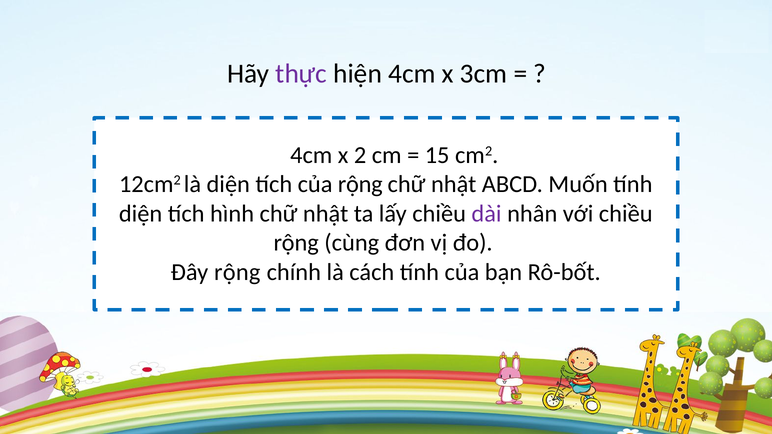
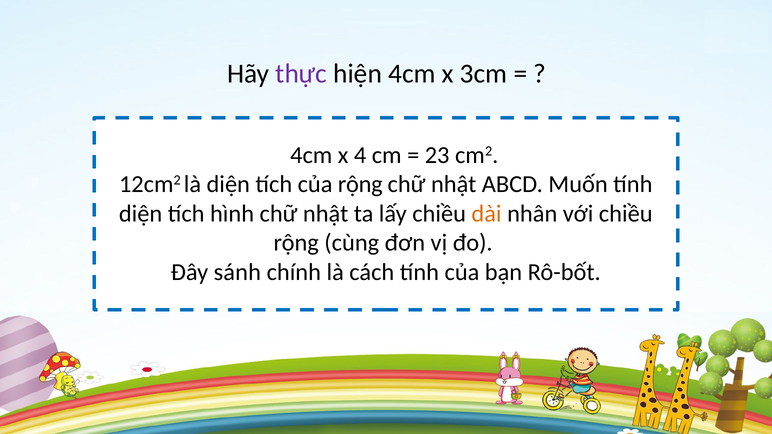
2: 2 -> 4
15: 15 -> 23
dài colour: purple -> orange
Đây rộng: rộng -> sánh
